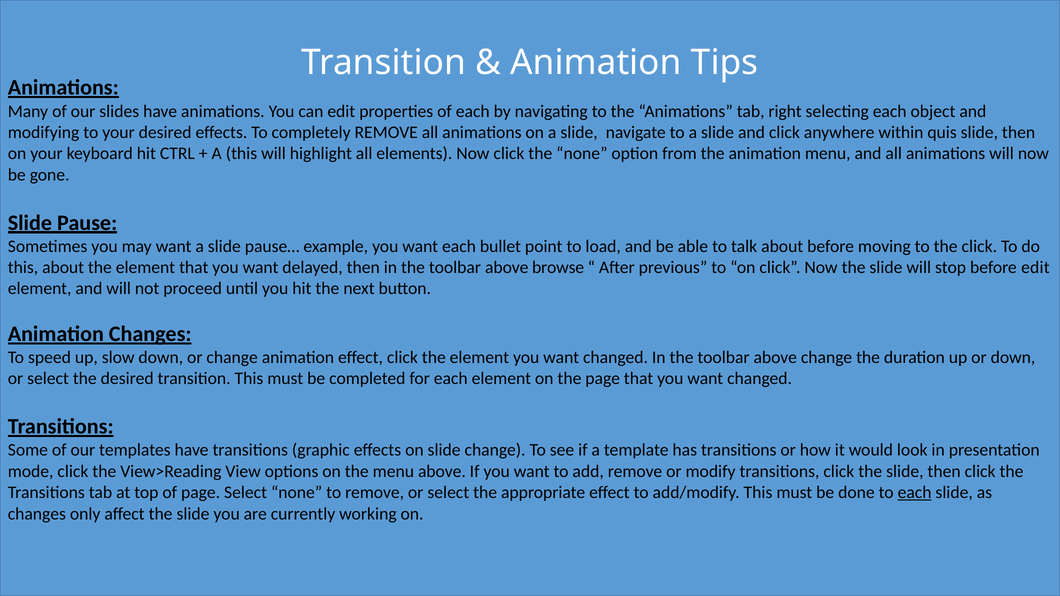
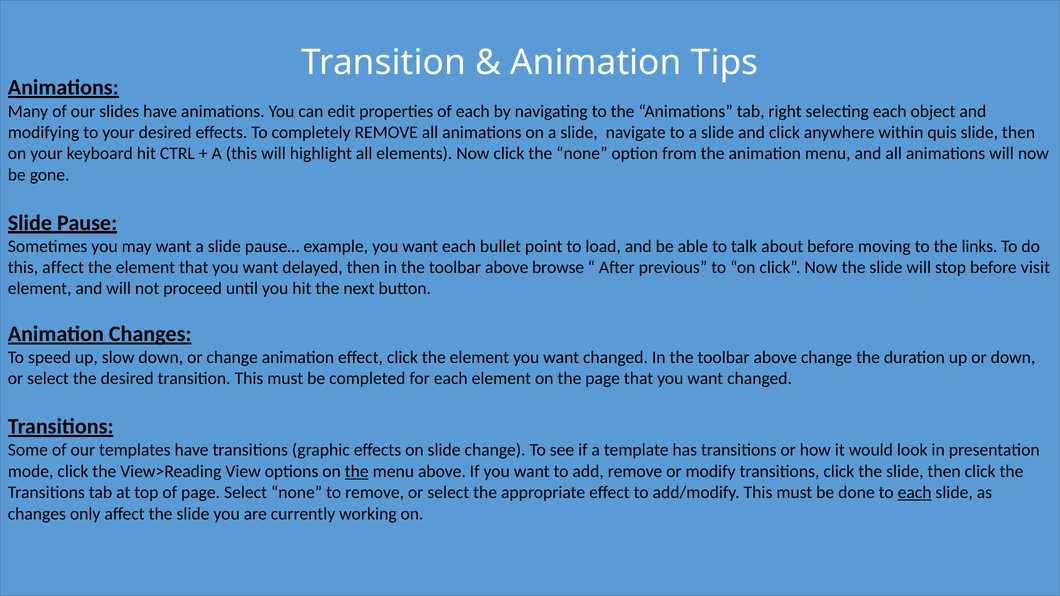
the click: click -> links
this about: about -> affect
before edit: edit -> visit
the at (357, 472) underline: none -> present
